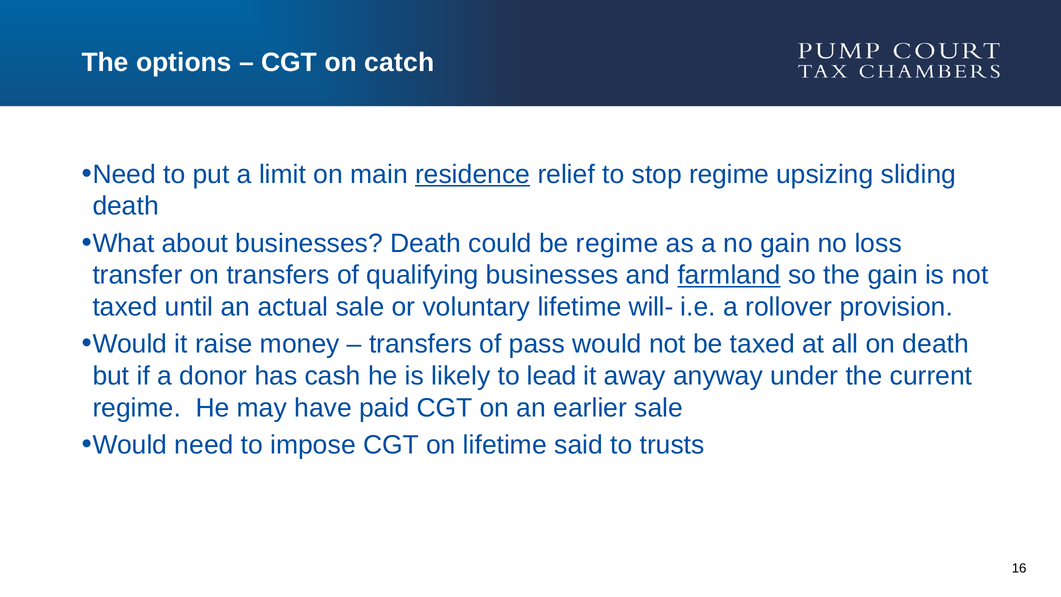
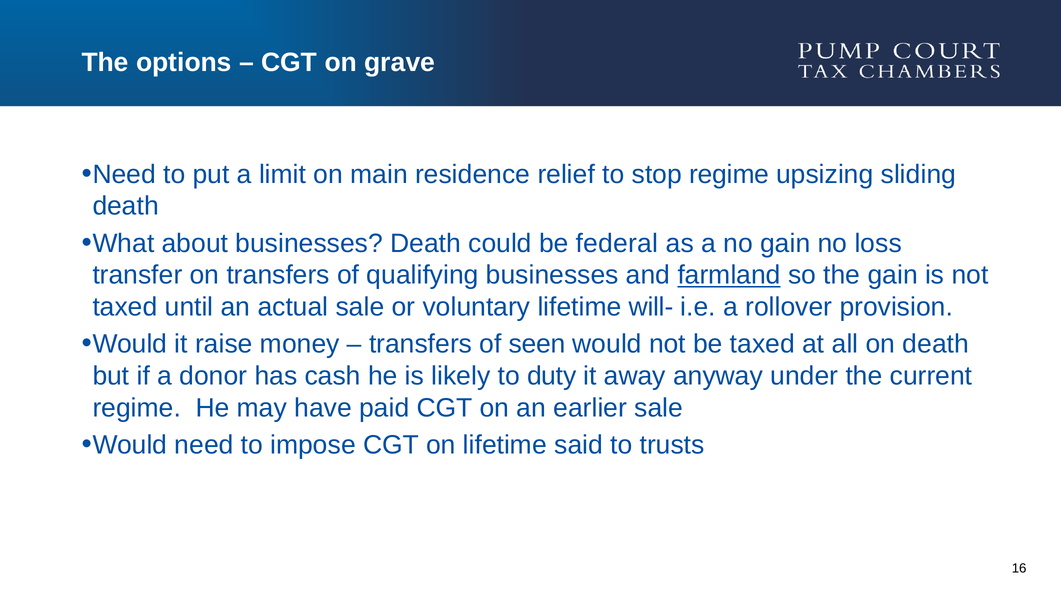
catch: catch -> grave
residence underline: present -> none
be regime: regime -> federal
pass: pass -> seen
lead: lead -> duty
